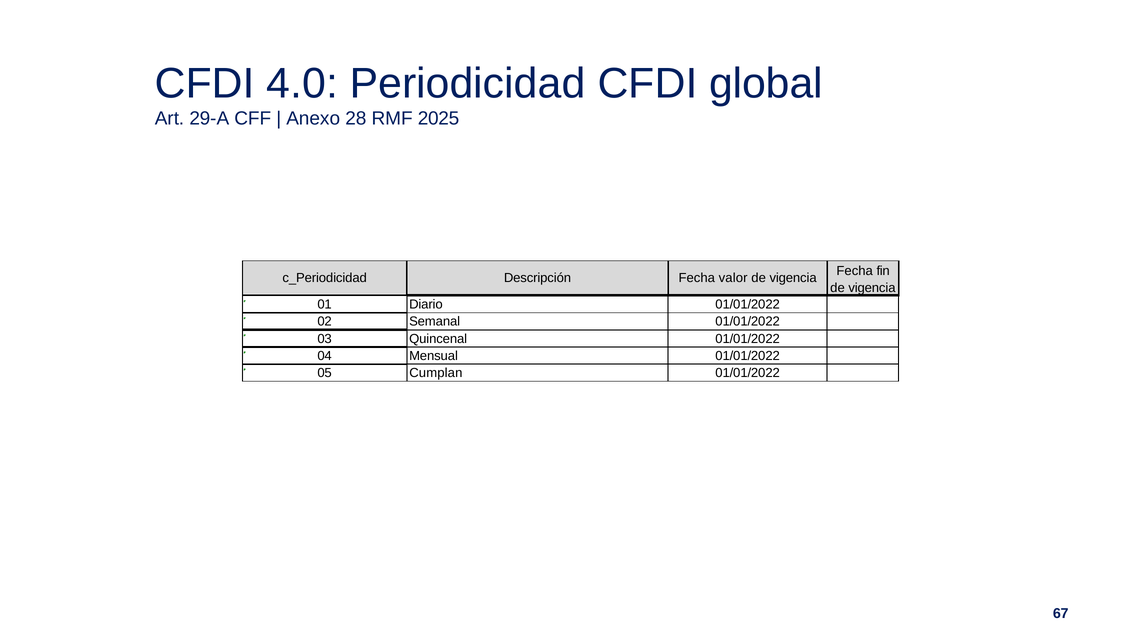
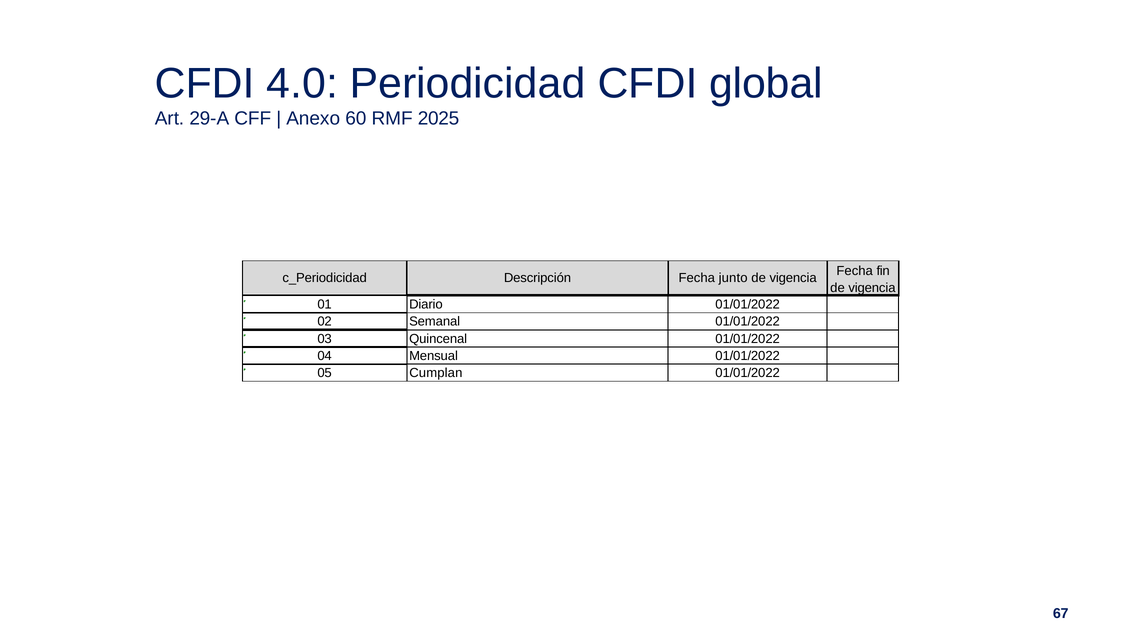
28: 28 -> 60
valor: valor -> junto
